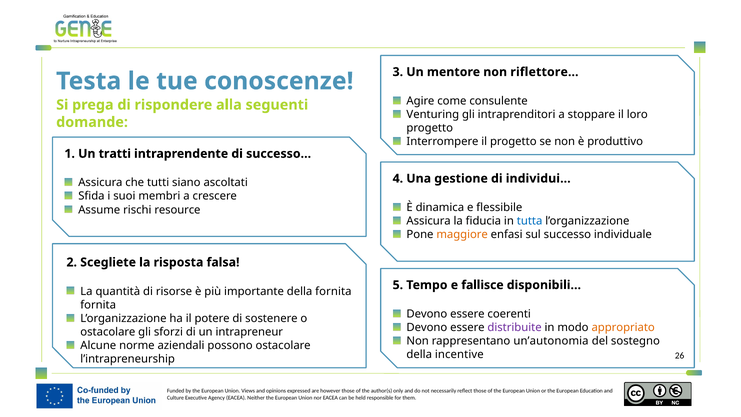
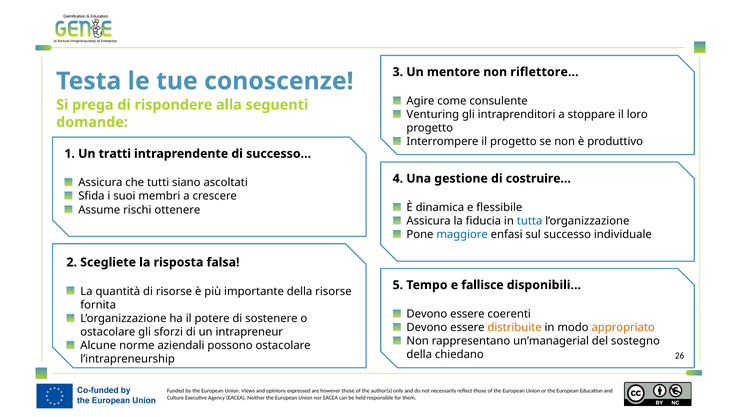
individui…: individui… -> costruire…
resource: resource -> ottenere
maggiore colour: orange -> blue
della fornita: fornita -> risorse
distribuite colour: purple -> orange
un’autonomia: un’autonomia -> un’managerial
incentive: incentive -> chiedano
